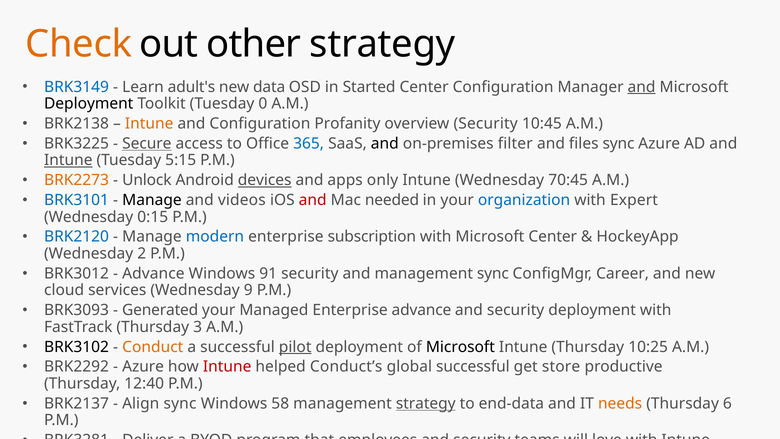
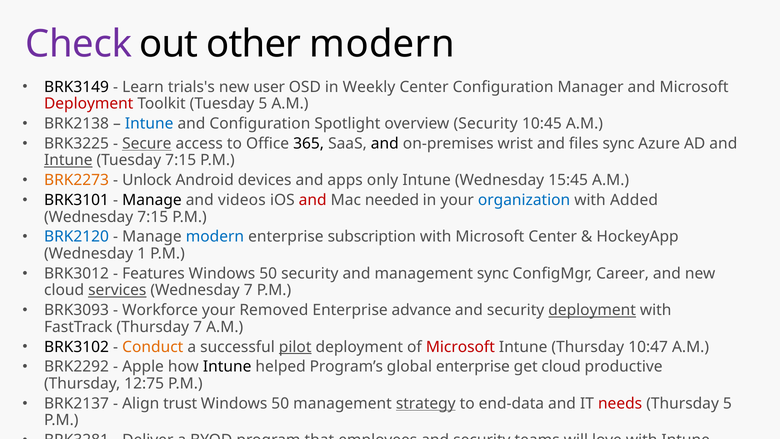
Check colour: orange -> purple
other strategy: strategy -> modern
BRK3149 colour: blue -> black
adult's: adult's -> trials's
data: data -> user
Started: Started -> Weekly
and at (642, 87) underline: present -> none
Deployment at (89, 104) colour: black -> red
Tuesday 0: 0 -> 5
Intune at (149, 124) colour: orange -> blue
Profanity: Profanity -> Spotlight
365 colour: blue -> black
filter: filter -> wrist
Tuesday 5:15: 5:15 -> 7:15
devices underline: present -> none
70:45: 70:45 -> 15:45
BRK3101 colour: blue -> black
Expert: Expert -> Added
Wednesday 0:15: 0:15 -> 7:15
2: 2 -> 1
Advance at (153, 273): Advance -> Features
91 at (268, 273): 91 -> 50
services underline: none -> present
Wednesday 9: 9 -> 7
Generated: Generated -> Workforce
Managed: Managed -> Removed
deployment at (592, 310) underline: none -> present
Thursday 3: 3 -> 7
Microsoft at (460, 347) colour: black -> red
10:25: 10:25 -> 10:47
Azure at (143, 367): Azure -> Apple
Intune at (227, 367) colour: red -> black
Conduct’s: Conduct’s -> Program’s
global successful: successful -> enterprise
get store: store -> cloud
12:40: 12:40 -> 12:75
Align sync: sync -> trust
58 at (280, 403): 58 -> 50
needs colour: orange -> red
Thursday 6: 6 -> 5
